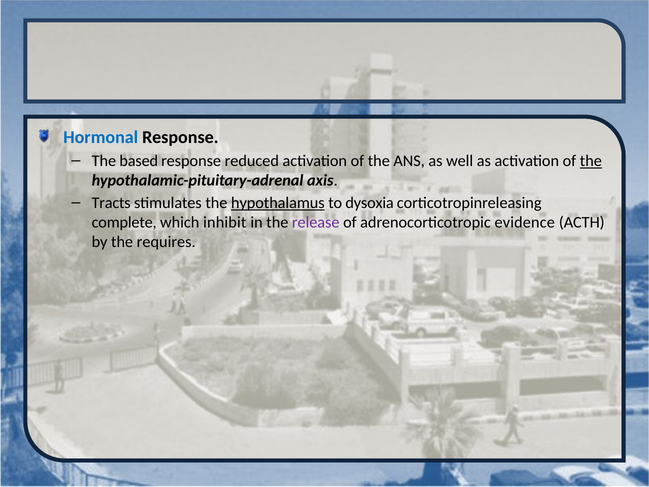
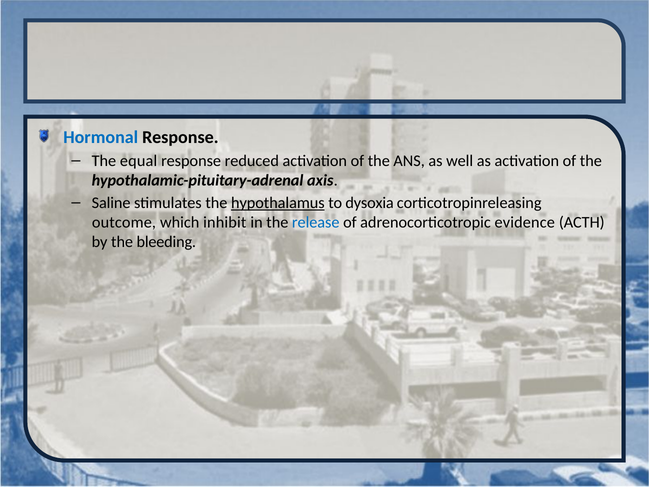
based: based -> equal
the at (591, 161) underline: present -> none
Tracts: Tracts -> Saline
complete: complete -> outcome
release colour: purple -> blue
requires: requires -> bleeding
